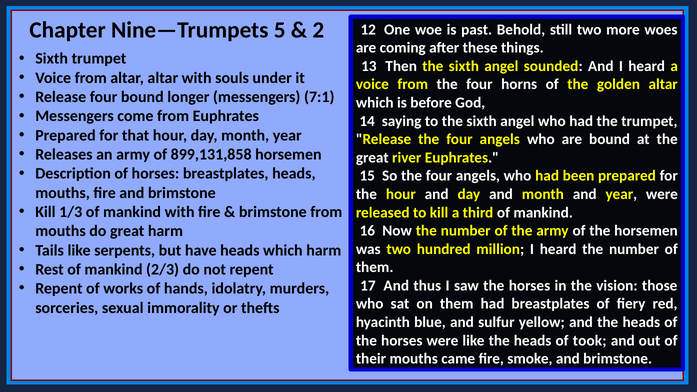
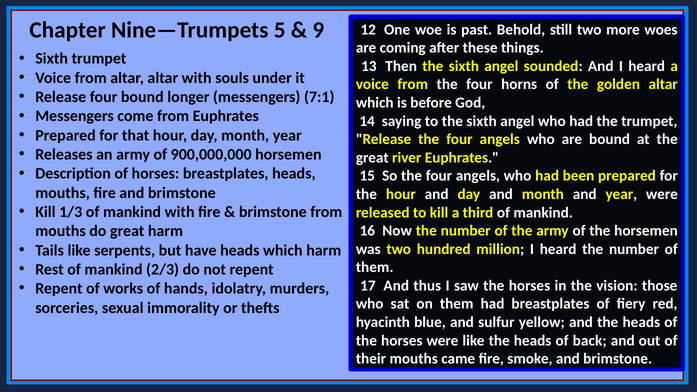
2: 2 -> 9
899,131,858: 899,131,858 -> 900,000,000
took: took -> back
